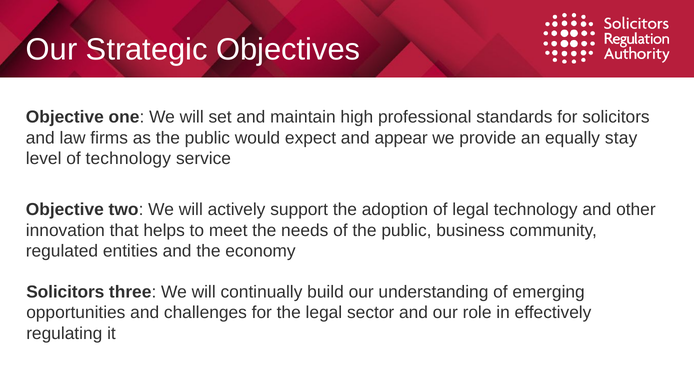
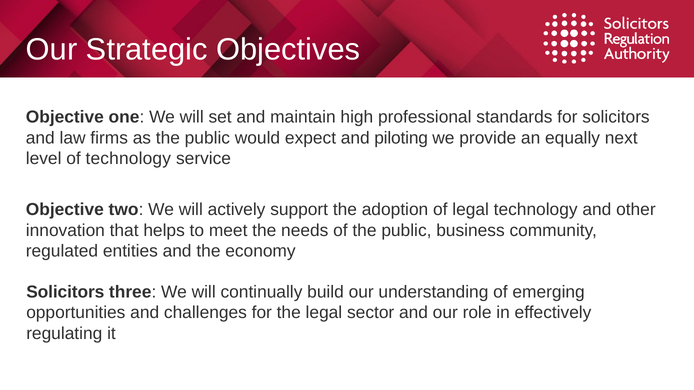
appear: appear -> piloting
stay: stay -> next
